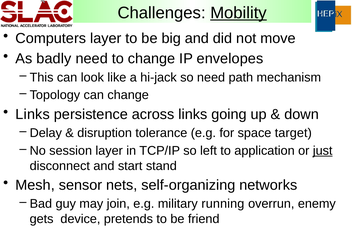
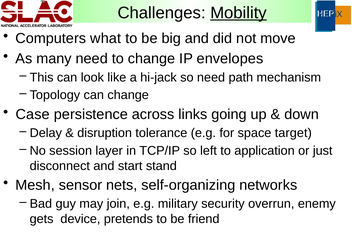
Computers layer: layer -> what
badly: badly -> many
Links at (33, 114): Links -> Case
just underline: present -> none
running: running -> security
